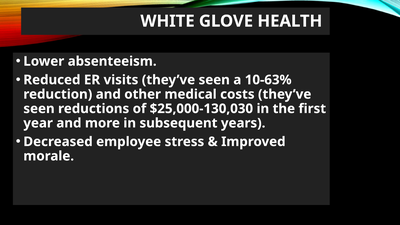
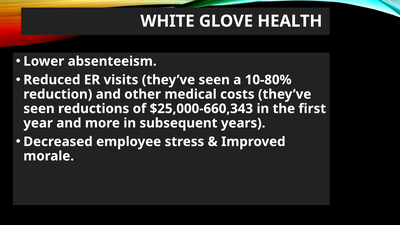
10-63%: 10-63% -> 10-80%
$25,000-130,030: $25,000-130,030 -> $25,000-660,343
